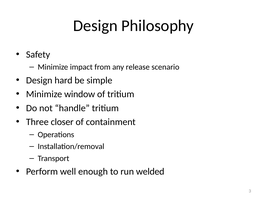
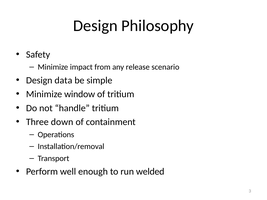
hard: hard -> data
closer: closer -> down
